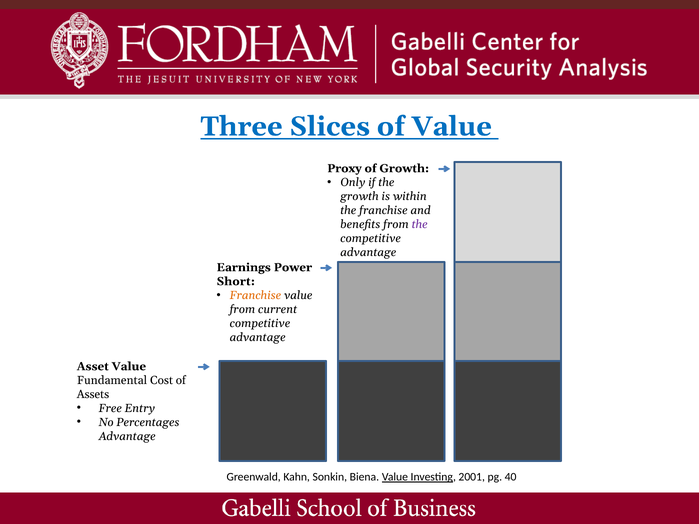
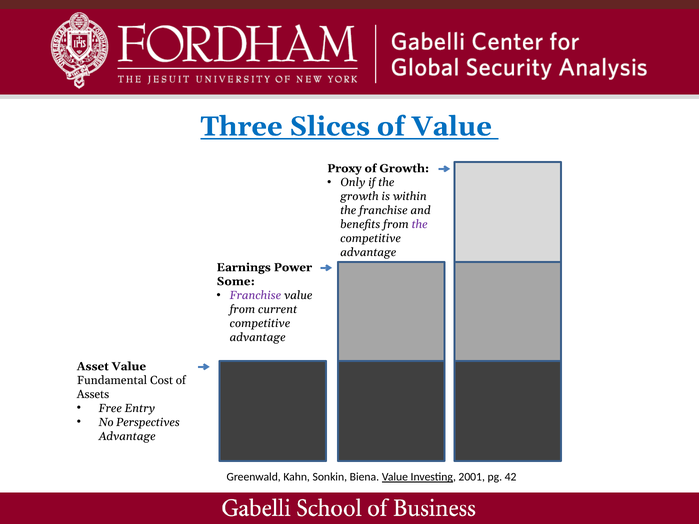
Short: Short -> Some
Franchise at (255, 295) colour: orange -> purple
Percentages: Percentages -> Perspectives
40: 40 -> 42
